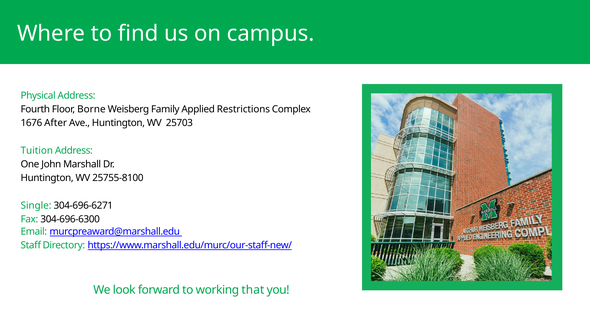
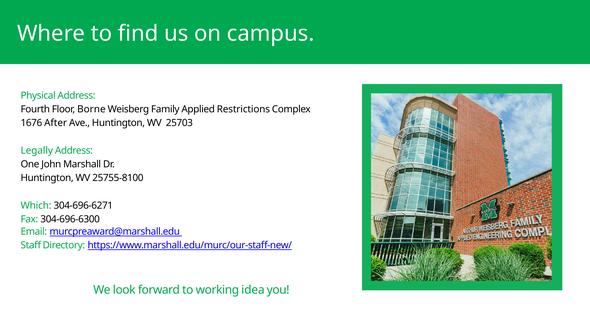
Tuition: Tuition -> Legally
Single: Single -> Which
that: that -> idea
